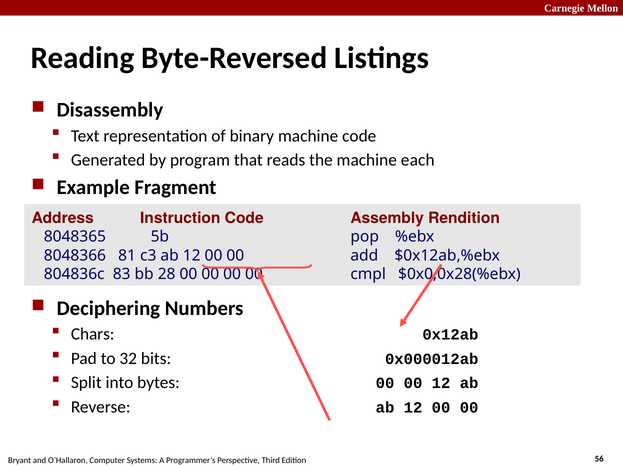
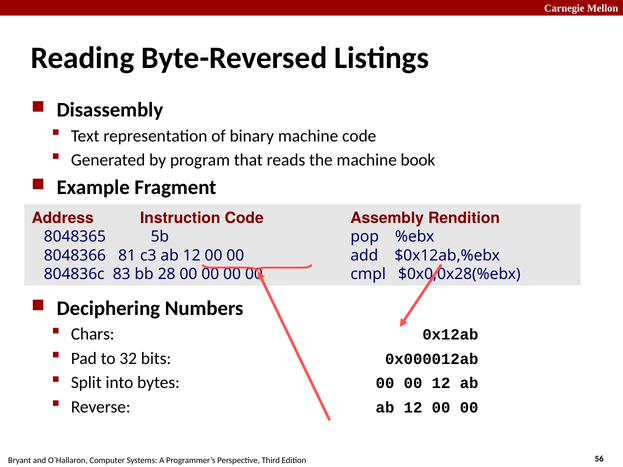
each: each -> book
